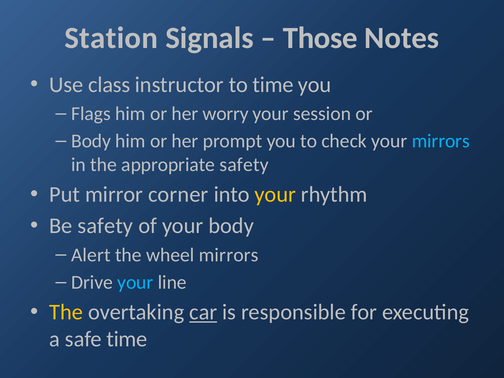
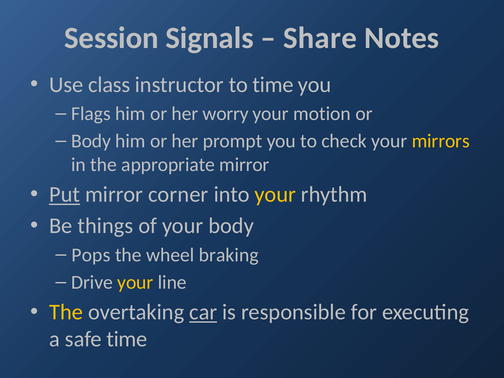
Station: Station -> Session
Those: Those -> Share
session: session -> motion
mirrors at (441, 141) colour: light blue -> yellow
appropriate safety: safety -> mirror
Put underline: none -> present
Be safety: safety -> things
Alert: Alert -> Pops
wheel mirrors: mirrors -> braking
your at (135, 282) colour: light blue -> yellow
